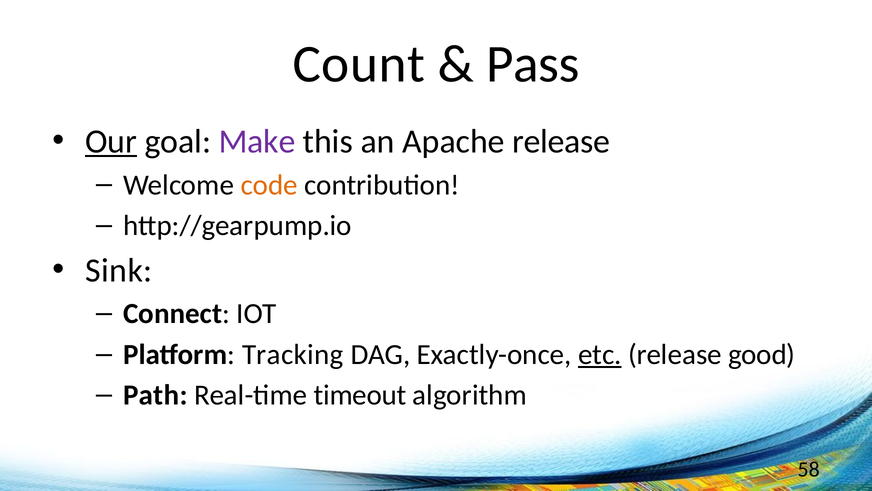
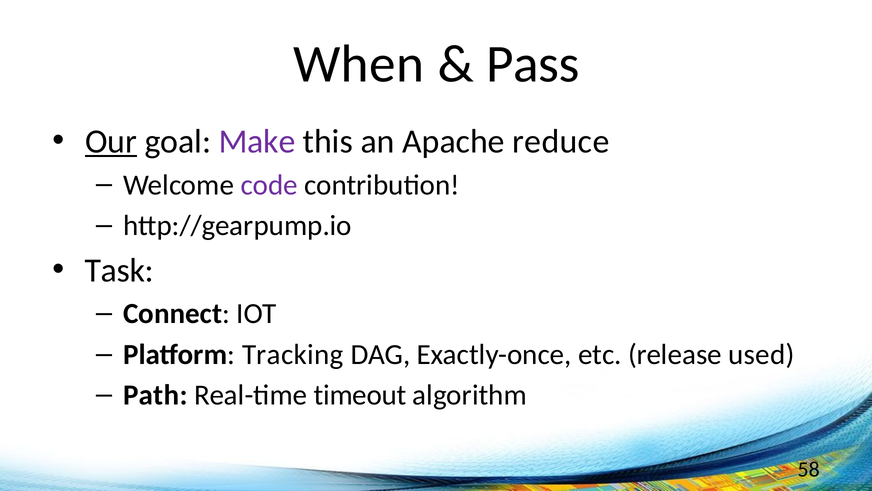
Count: Count -> When
Apache release: release -> reduce
code colour: orange -> purple
Sink: Sink -> Task
etc underline: present -> none
good: good -> used
